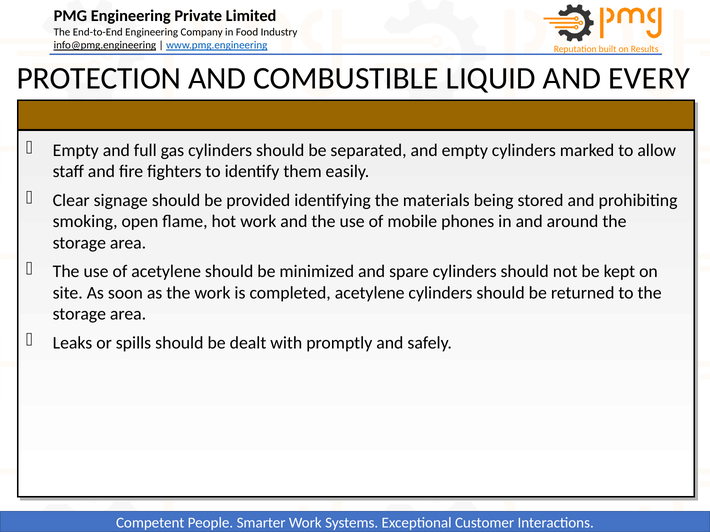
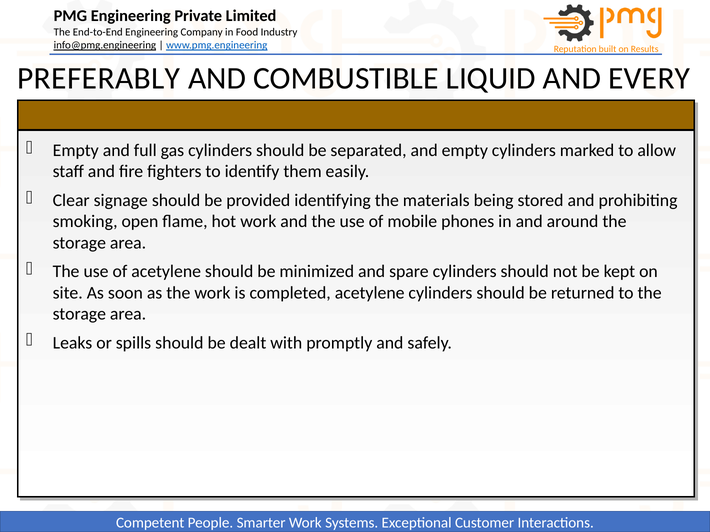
PROTECTION: PROTECTION -> PREFERABLY
